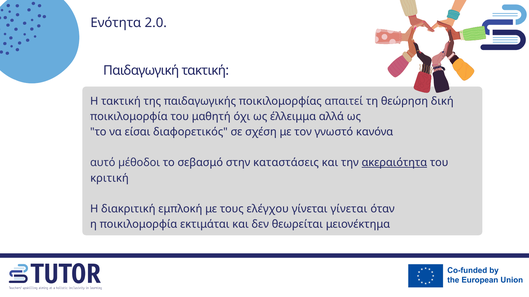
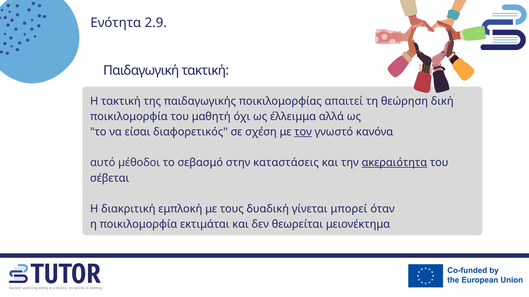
2.0: 2.0 -> 2.9
τον underline: none -> present
κριτική: κριτική -> σέβεται
ελέγχου: ελέγχου -> δυαδική
γίνεται γίνεται: γίνεται -> μπορεί
